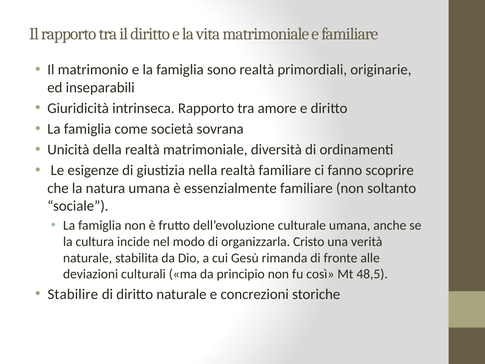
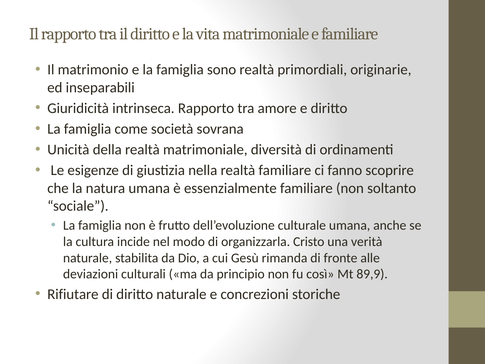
48,5: 48,5 -> 89,9
Stabilire: Stabilire -> Rifiutare
